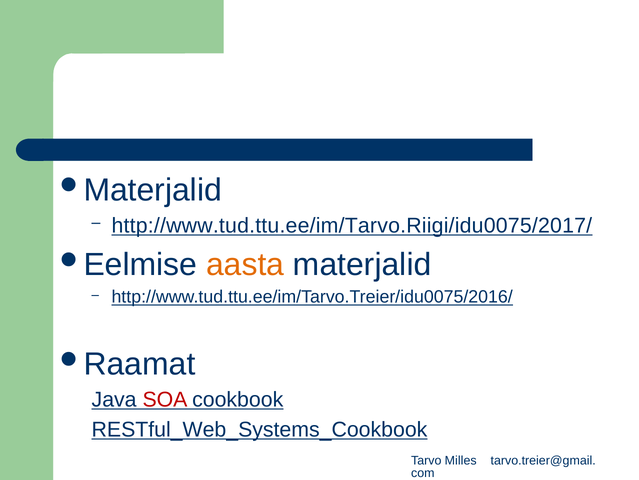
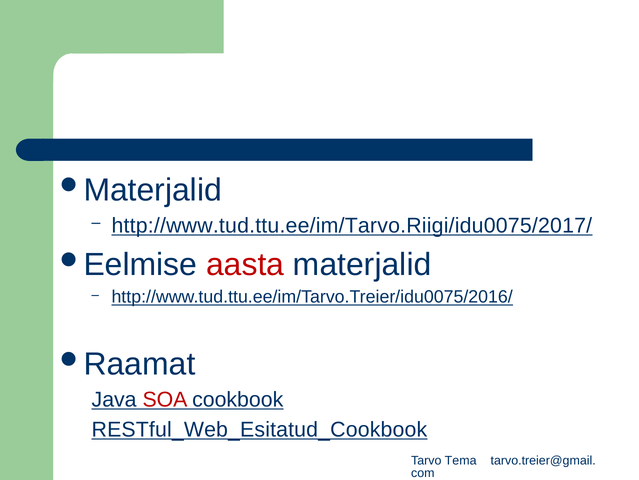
aasta colour: orange -> red
RESTful_Web_Systems_Cookbook: RESTful_Web_Systems_Cookbook -> RESTful_Web_Esitatud_Cookbook
Milles: Milles -> Tema
